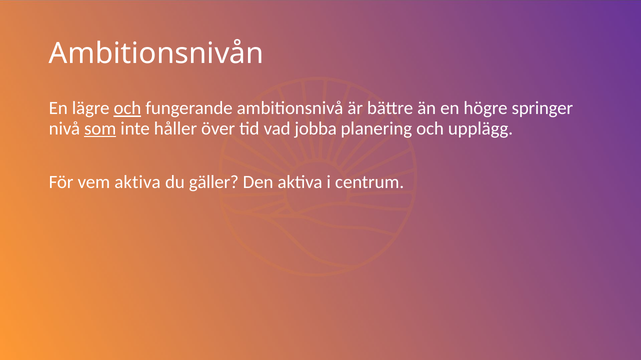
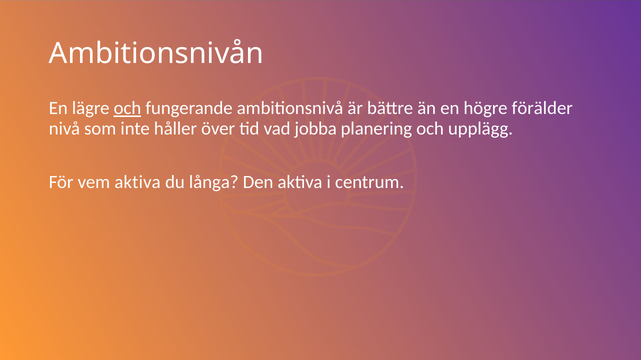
springer: springer -> förälder
som underline: present -> none
gäller: gäller -> långa
